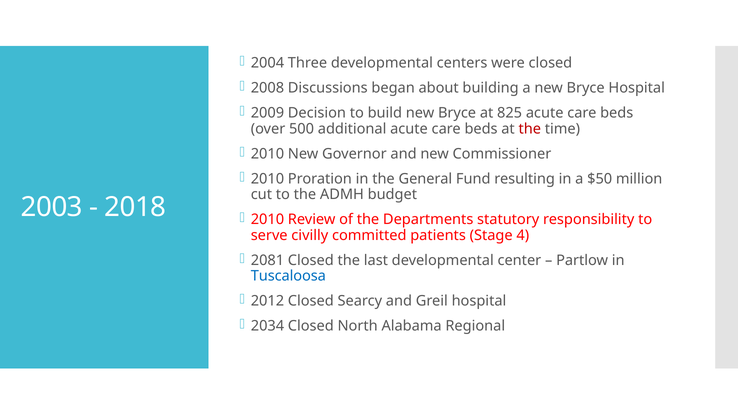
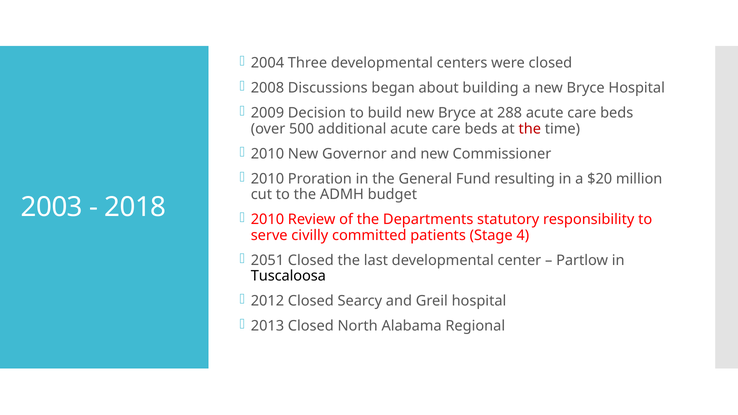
825: 825 -> 288
$50: $50 -> $20
2081: 2081 -> 2051
Tuscaloosa colour: blue -> black
2034: 2034 -> 2013
